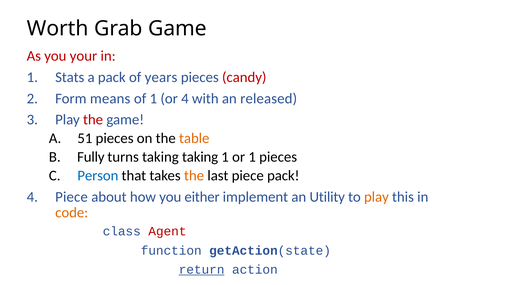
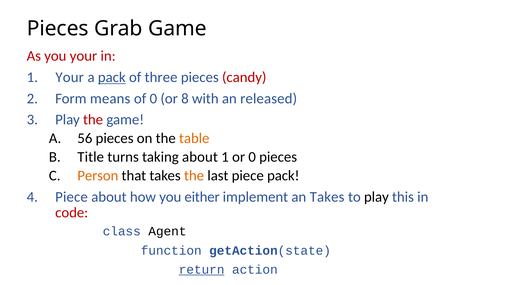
Worth at (58, 28): Worth -> Pieces
1 Stats: Stats -> Your
pack at (112, 77) underline: none -> present
years: years -> three
of 1: 1 -> 0
or 4: 4 -> 8
51: 51 -> 56
Fully: Fully -> Title
taking taking: taking -> about
or 1: 1 -> 0
Person colour: blue -> orange
an Utility: Utility -> Takes
play at (376, 197) colour: orange -> black
code colour: orange -> red
Agent colour: red -> black
